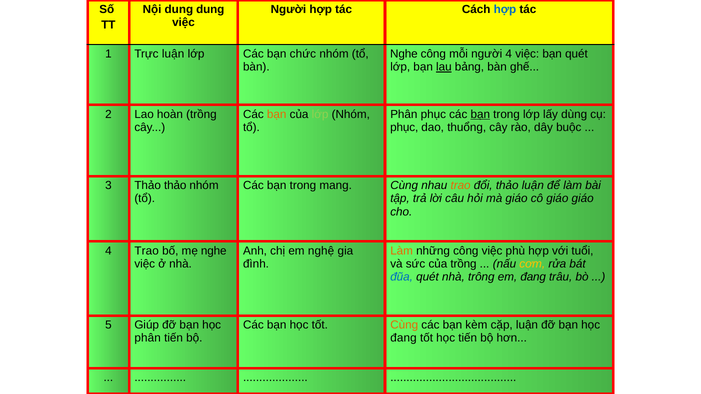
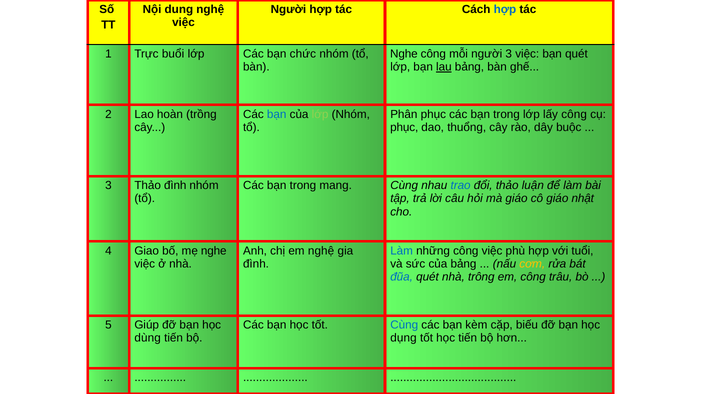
dung dung: dung -> nghệ
Trực luận: luận -> buổi
người 4: 4 -> 3
bạn at (277, 114) colour: orange -> blue
bạn at (480, 114) underline: present -> none
lấy dùng: dùng -> công
Thảo thảo: thảo -> đình
trao at (461, 186) colour: orange -> blue
giáo giáo: giáo -> nhật
4 Trao: Trao -> Giao
Làm at (402, 251) colour: orange -> blue
của trồng: trồng -> bảng
em đang: đang -> công
Cùng at (404, 325) colour: orange -> blue
cặp luận: luận -> biếu
phân at (148, 338): phân -> dùng
đang at (403, 338): đang -> dụng
